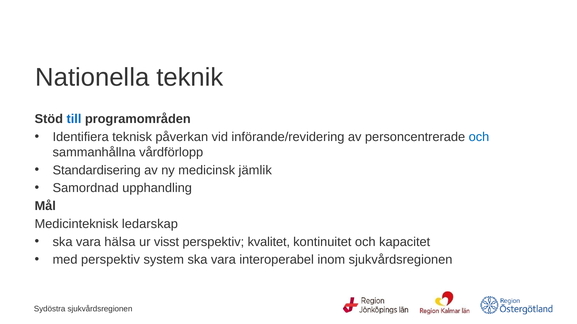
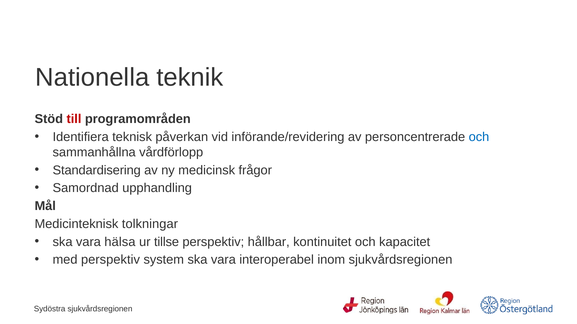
till colour: blue -> red
jämlik: jämlik -> frågor
ledarskap: ledarskap -> tolkningar
visst: visst -> tillse
kvalitet: kvalitet -> hållbar
